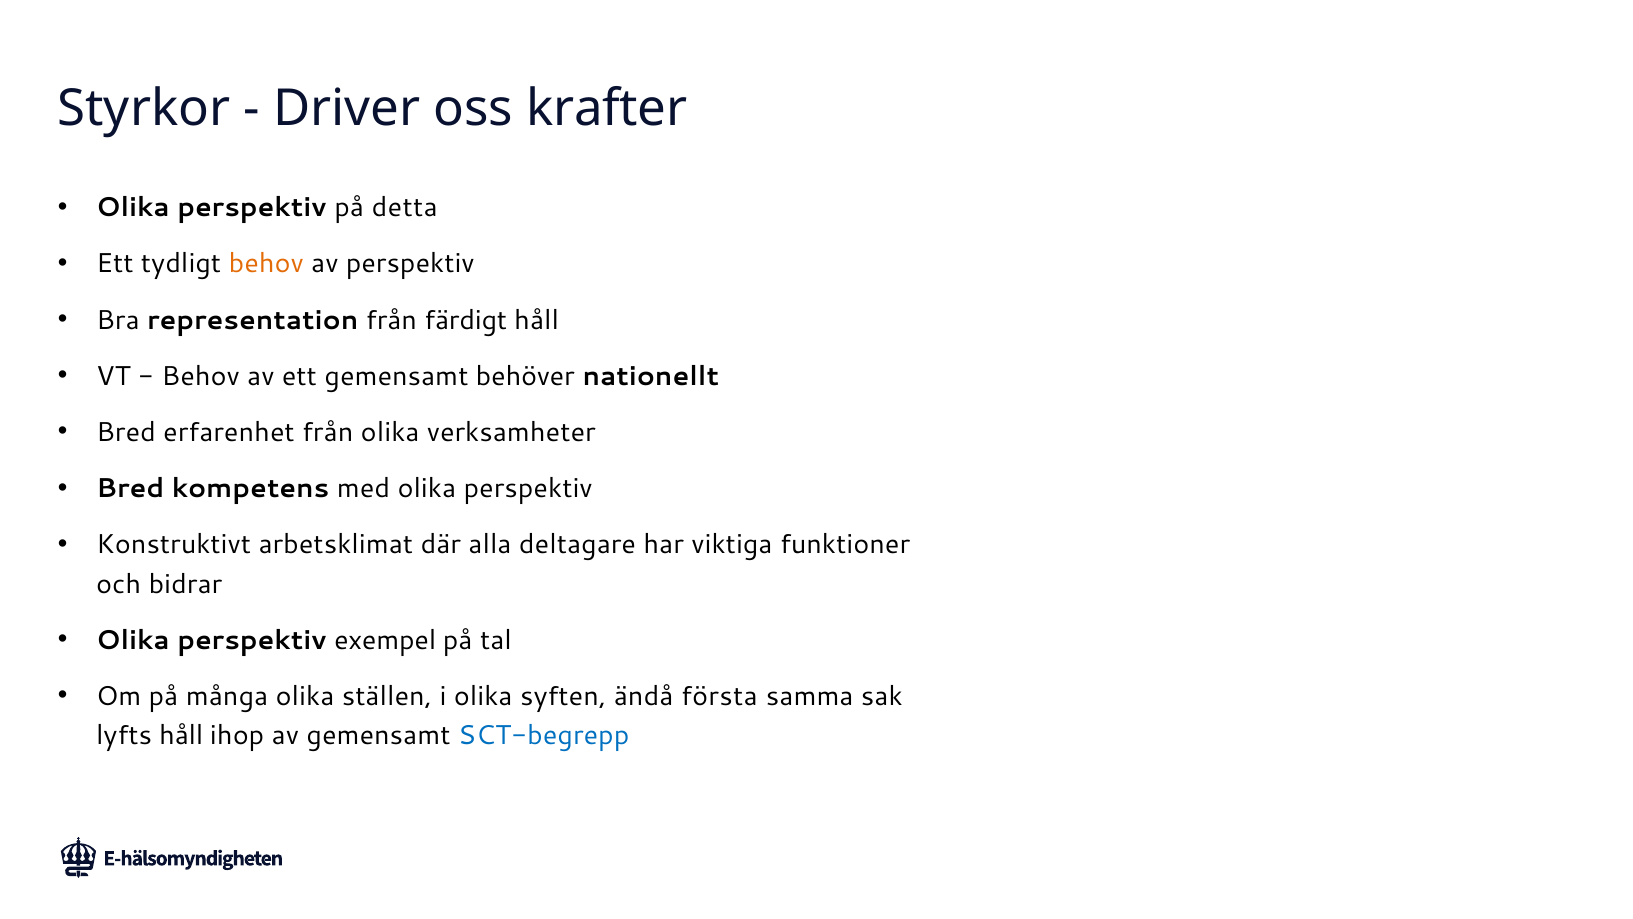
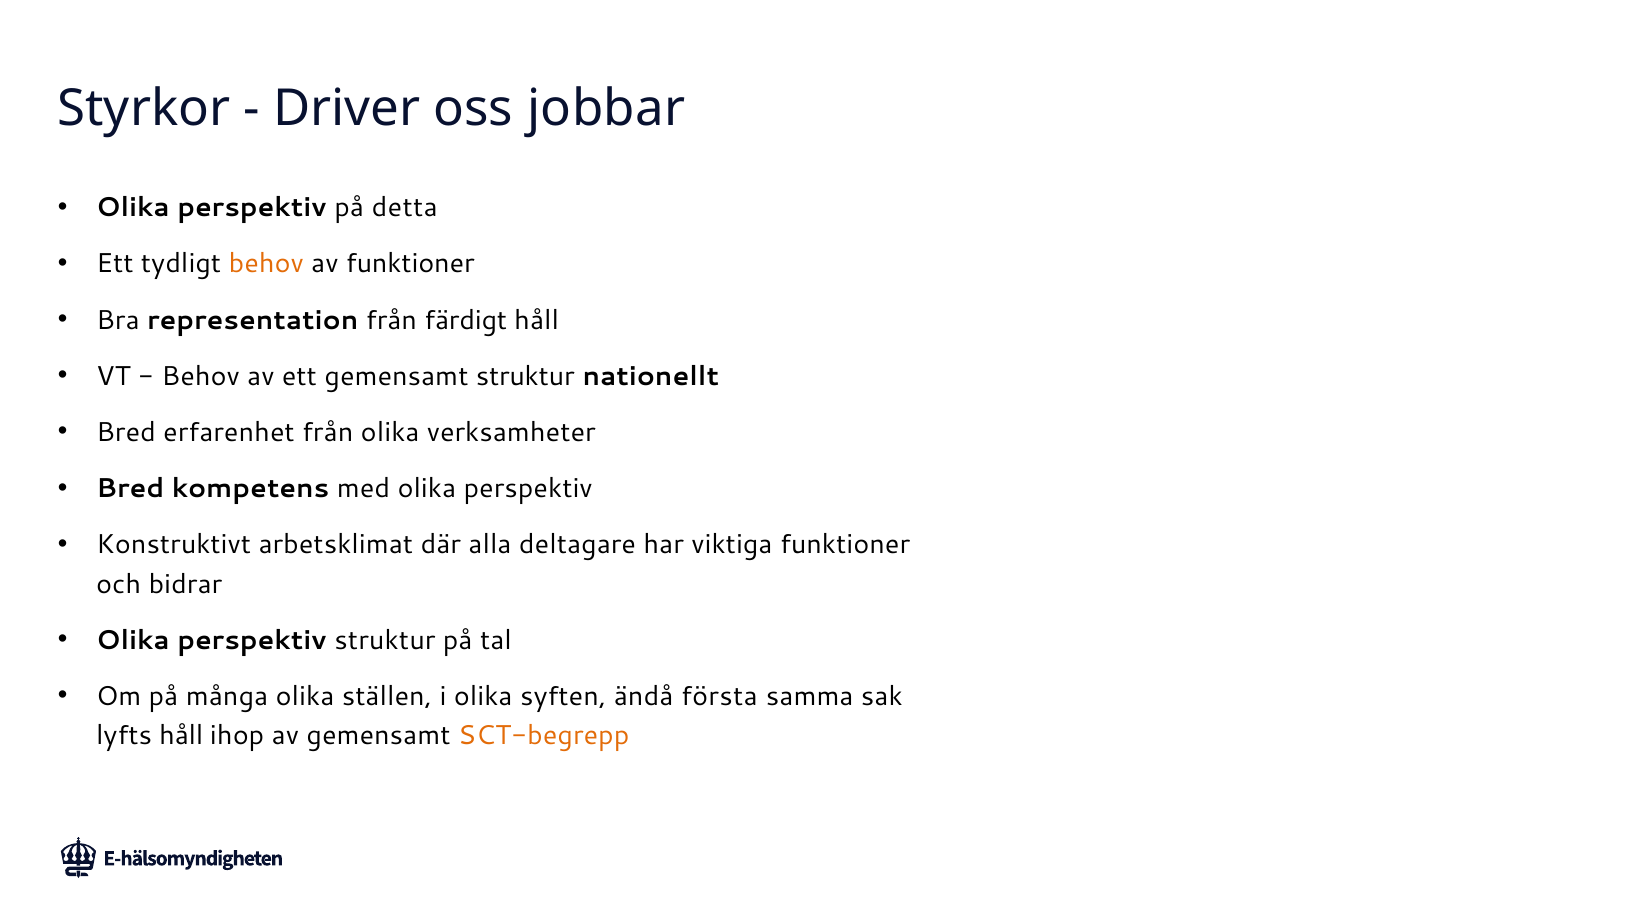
krafter: krafter -> jobbar
av perspektiv: perspektiv -> funktioner
gemensamt behöver: behöver -> struktur
perspektiv exempel: exempel -> struktur
SCT-begrepp colour: blue -> orange
